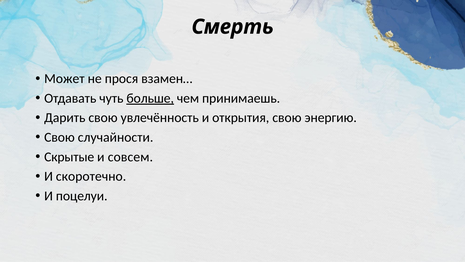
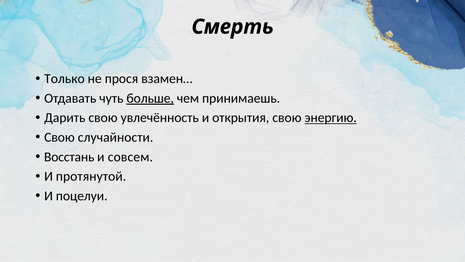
Может: Может -> Только
энергию underline: none -> present
Скрытые: Скрытые -> Восстань
скоротечно: скоротечно -> протянутой
